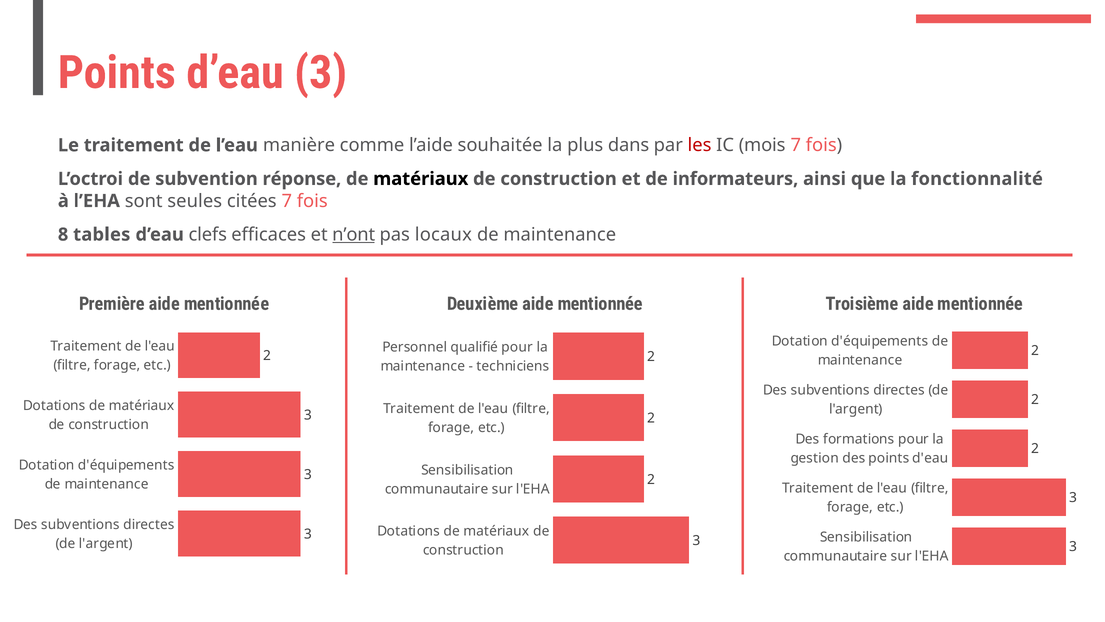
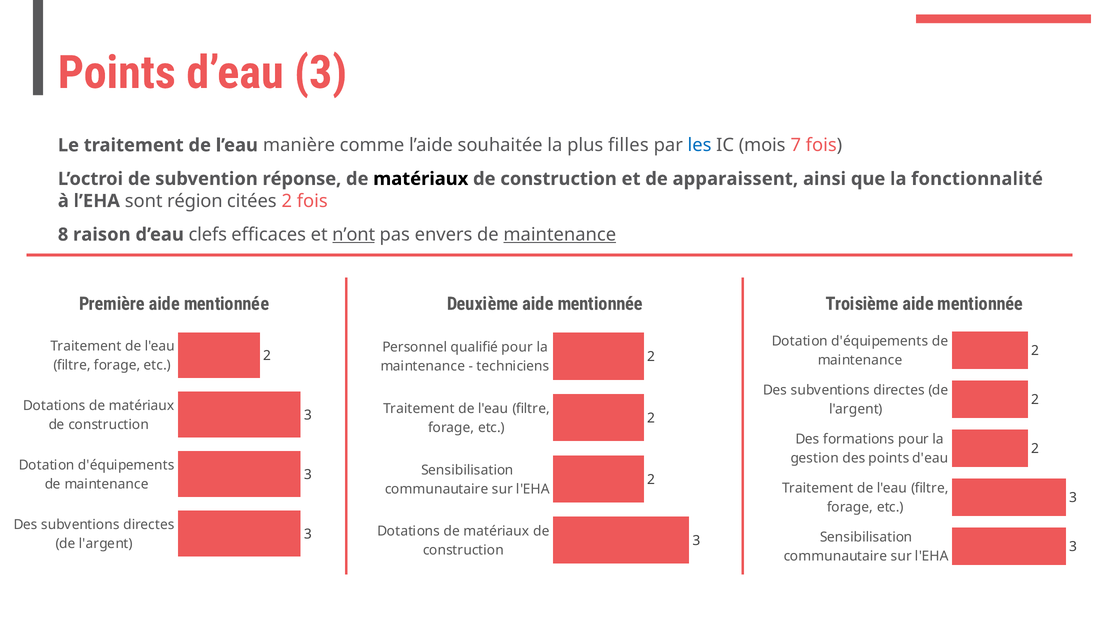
dans: dans -> filles
les colour: red -> blue
informateurs: informateurs -> apparaissent
seules: seules -> région
citées 7: 7 -> 2
tables: tables -> raison
locaux: locaux -> envers
maintenance at (560, 234) underline: none -> present
